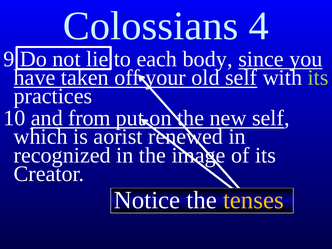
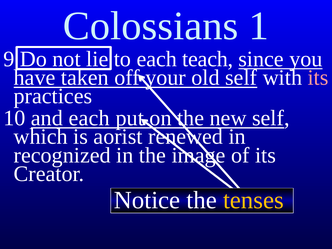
4: 4 -> 1
body: body -> teach
its at (318, 78) colour: light green -> pink
and from: from -> each
